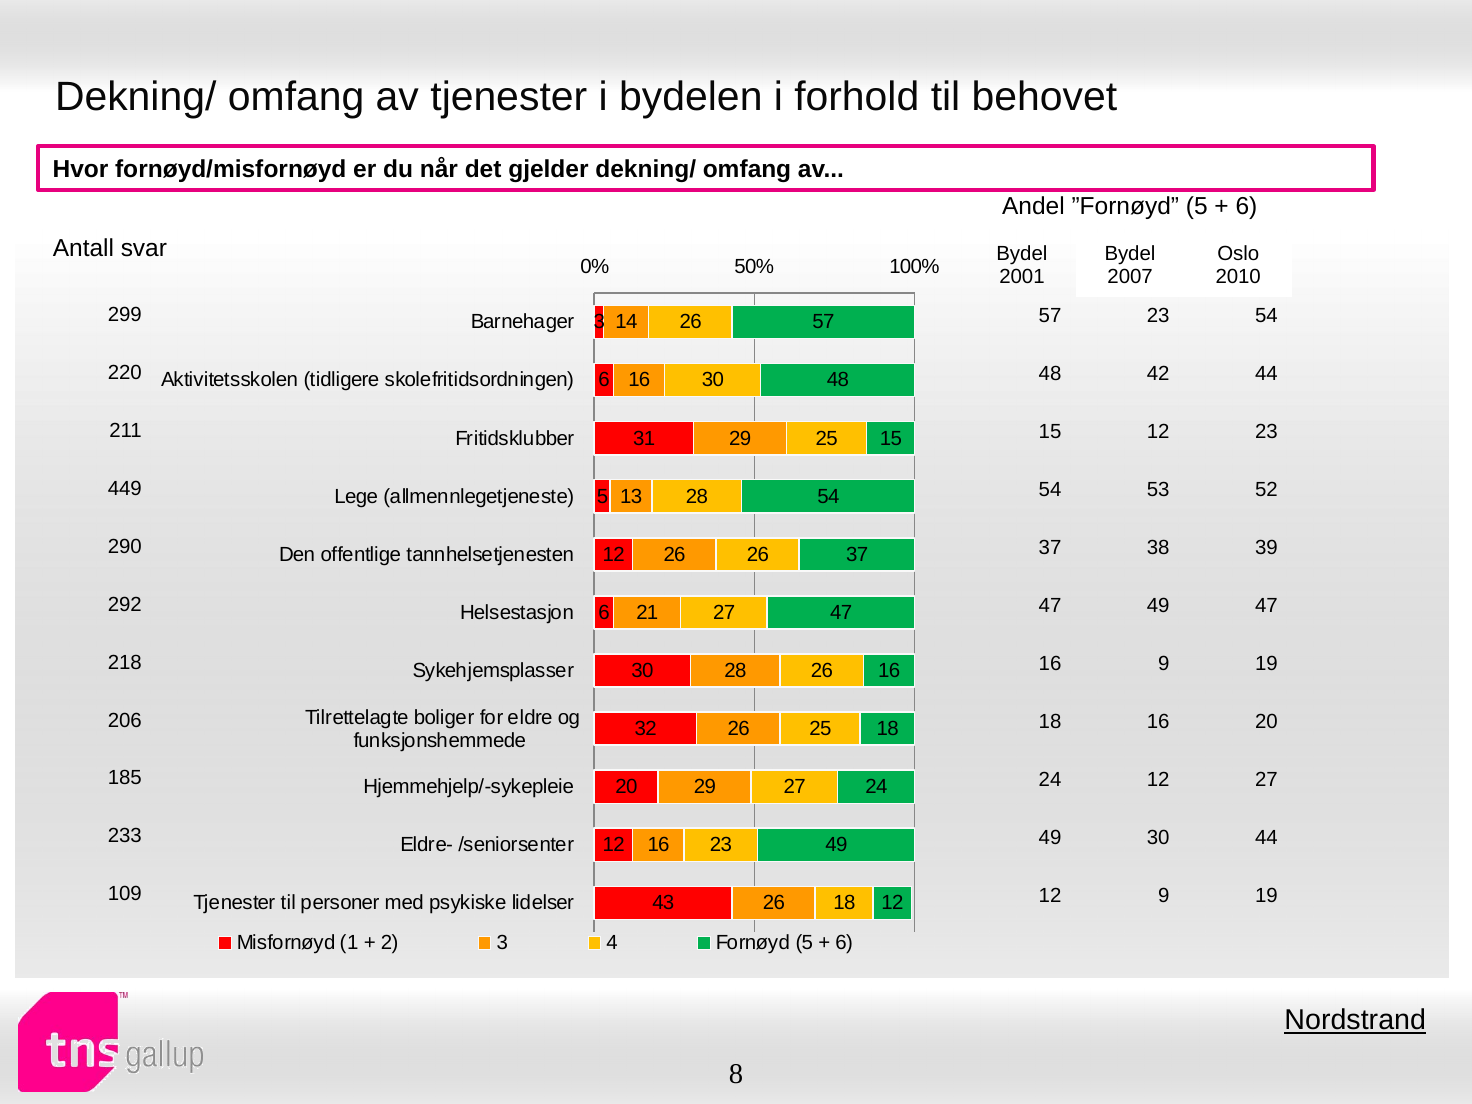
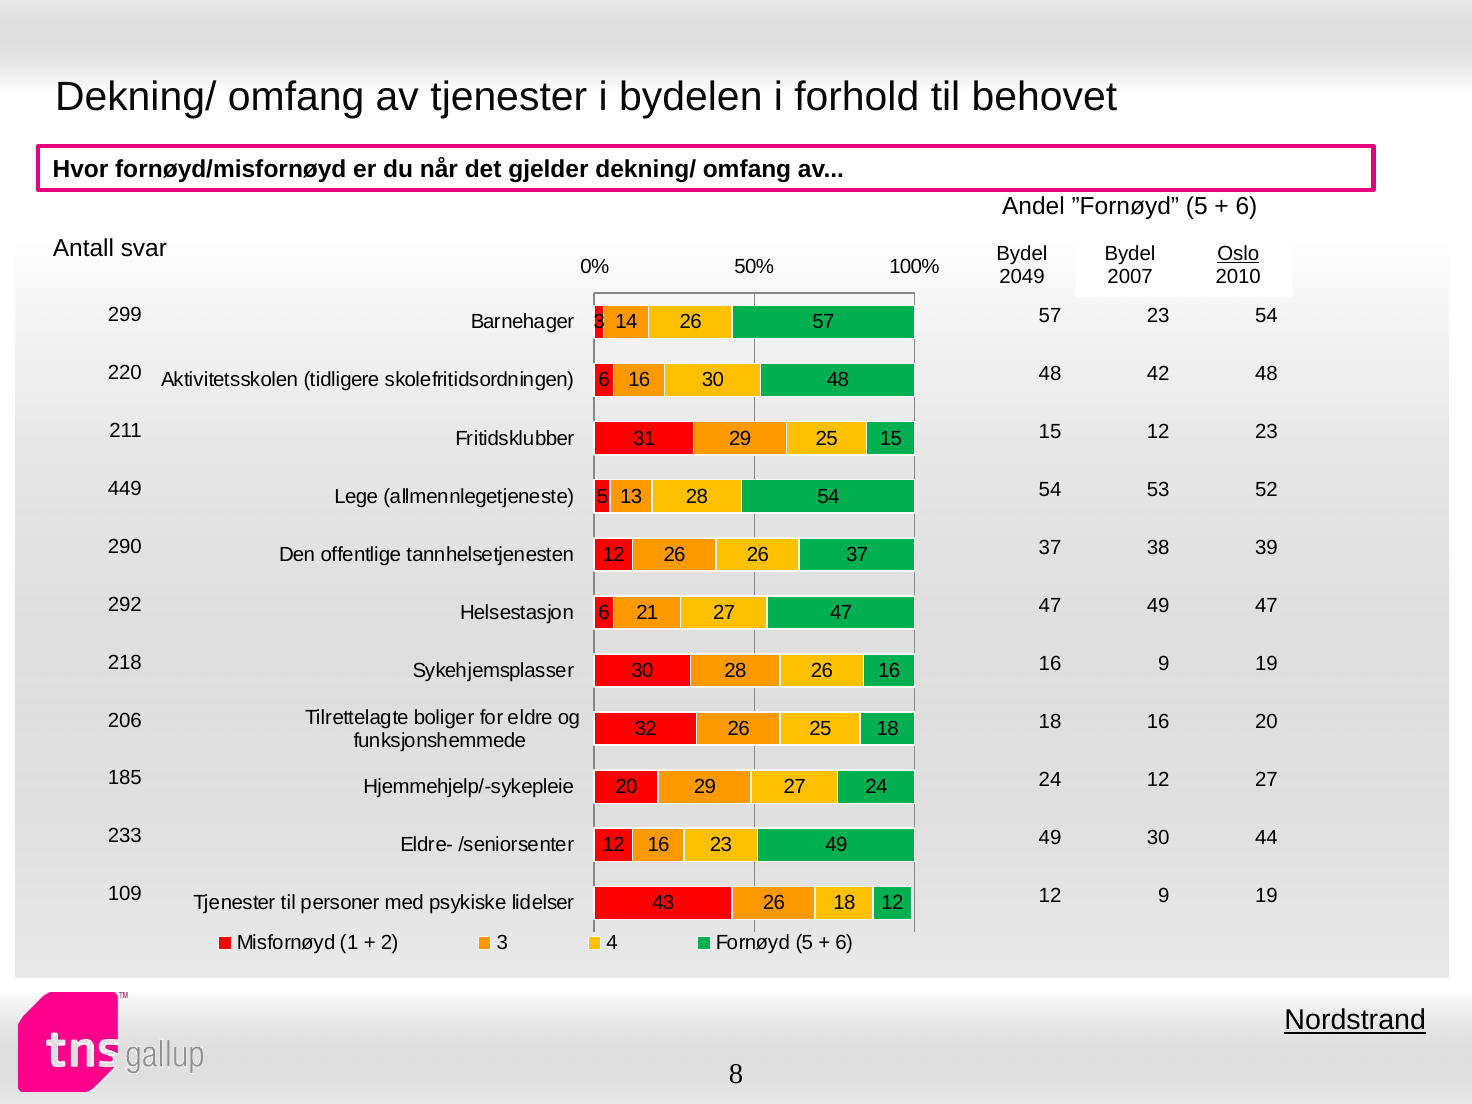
Oslo underline: none -> present
2001: 2001 -> 2049
42 44: 44 -> 48
